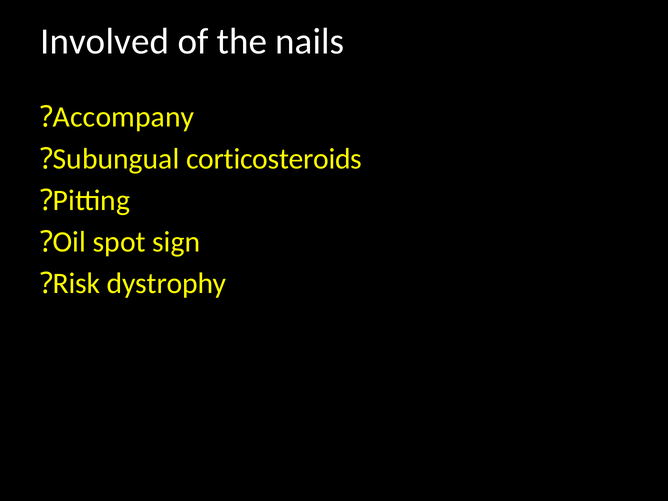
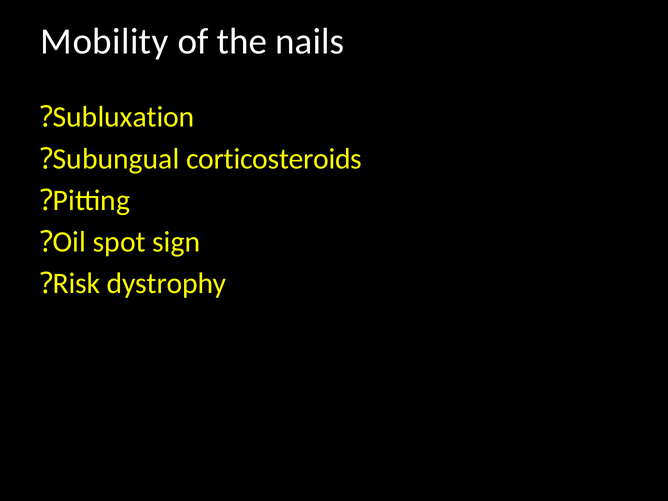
Involved: Involved -> Mobility
Accompany: Accompany -> Subluxation
